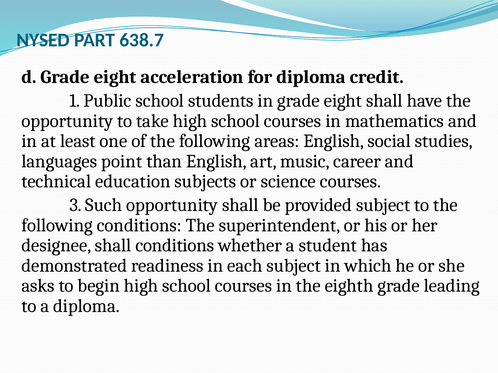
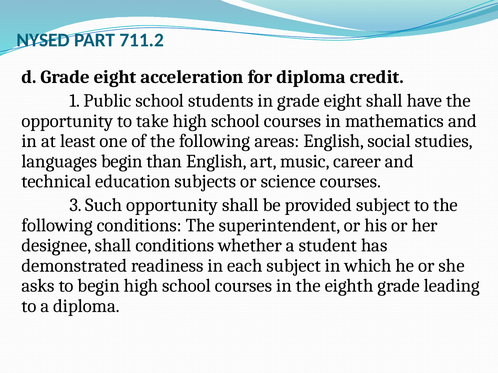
638.7: 638.7 -> 711.2
languages point: point -> begin
